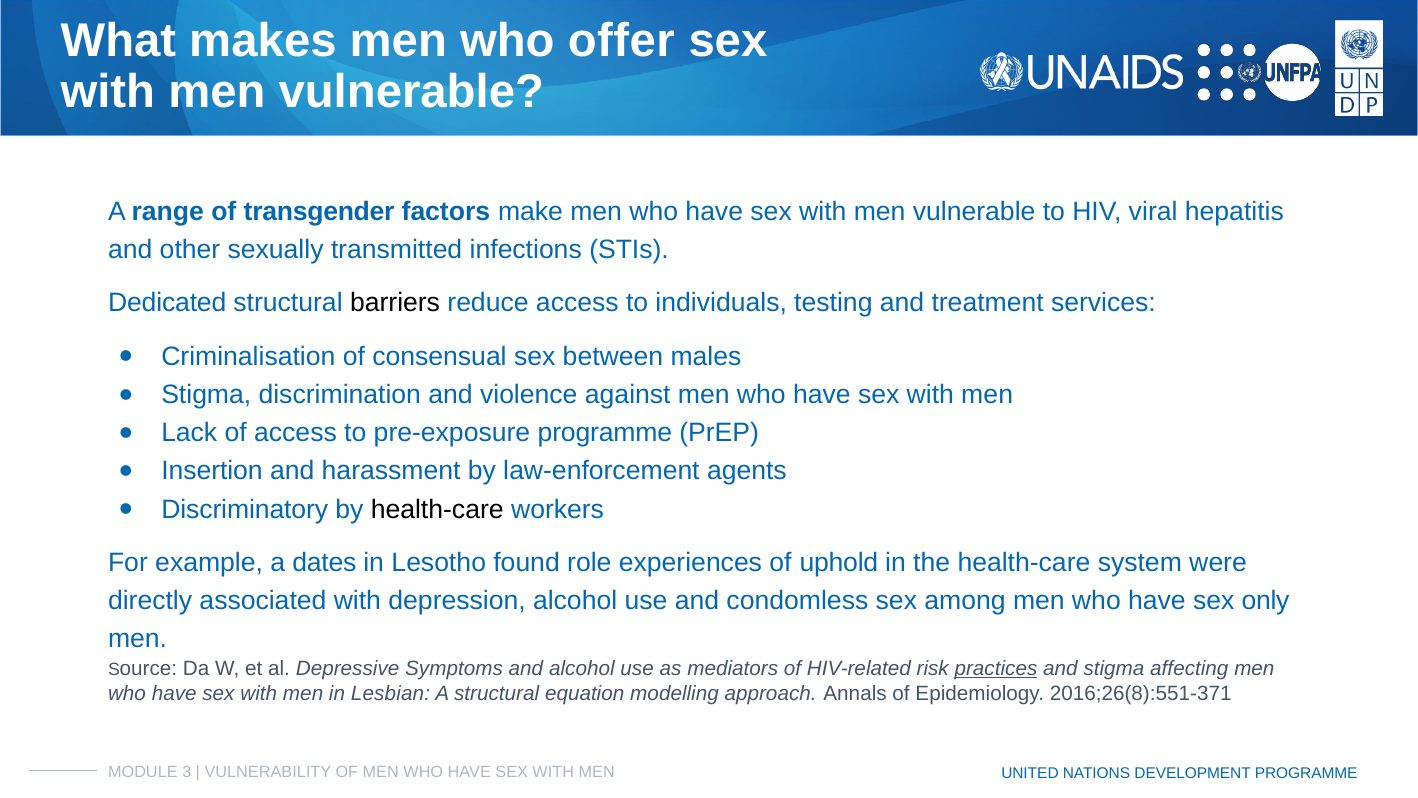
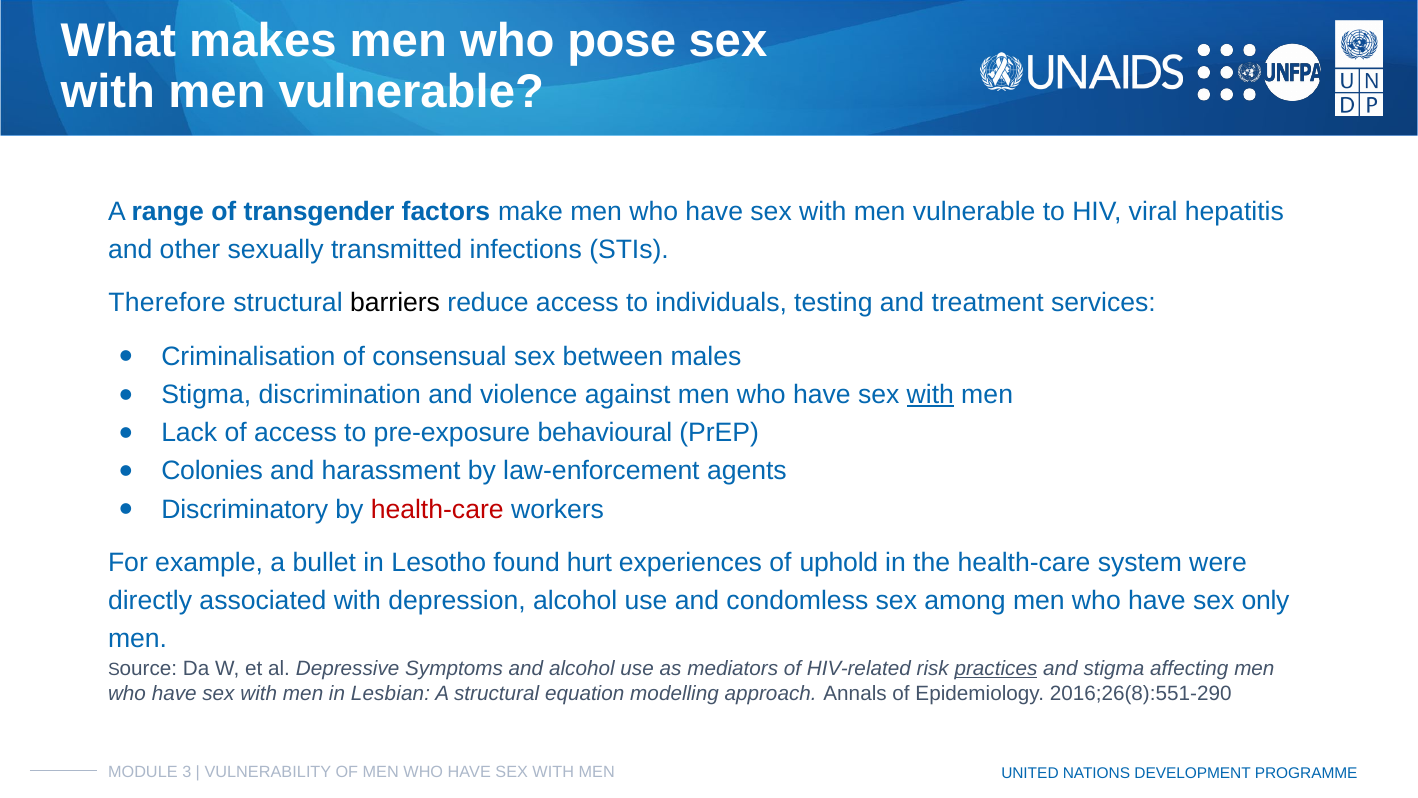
offer: offer -> pose
Dedicated: Dedicated -> Therefore
with at (930, 394) underline: none -> present
pre-exposure programme: programme -> behavioural
Insertion: Insertion -> Colonies
health-care at (437, 509) colour: black -> red
dates: dates -> bullet
role: role -> hurt
2016;26(8):551-371: 2016;26(8):551-371 -> 2016;26(8):551-290
